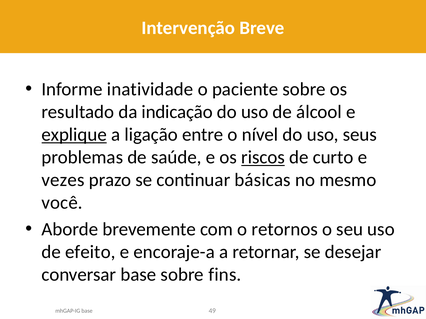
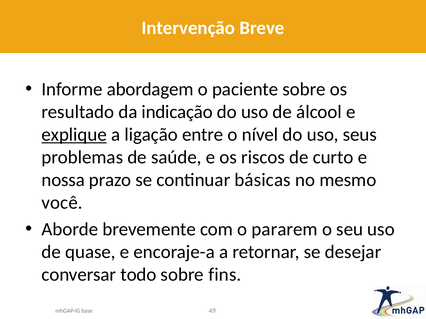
inatividade: inatividade -> abordagem
riscos underline: present -> none
vezes: vezes -> nossa
retornos: retornos -> pararem
efeito: efeito -> quase
conversar base: base -> todo
